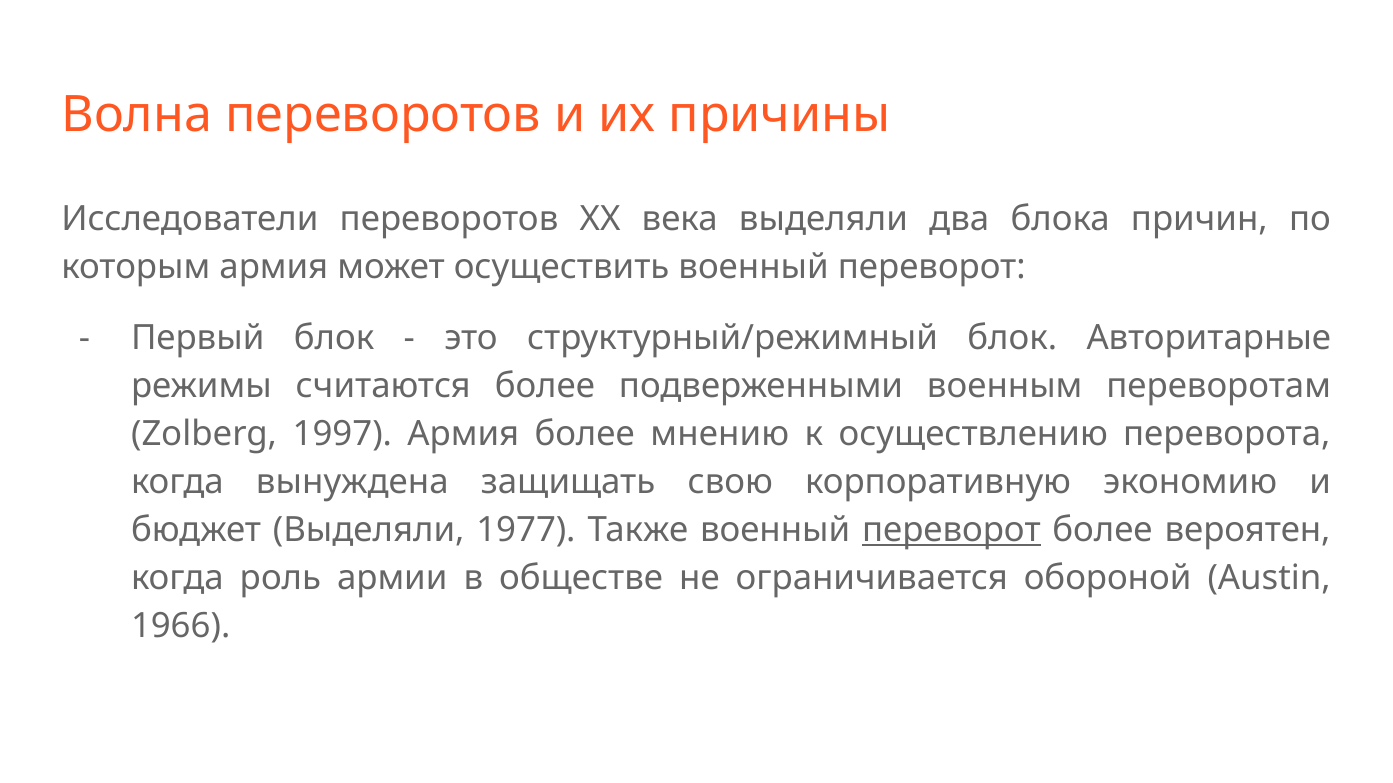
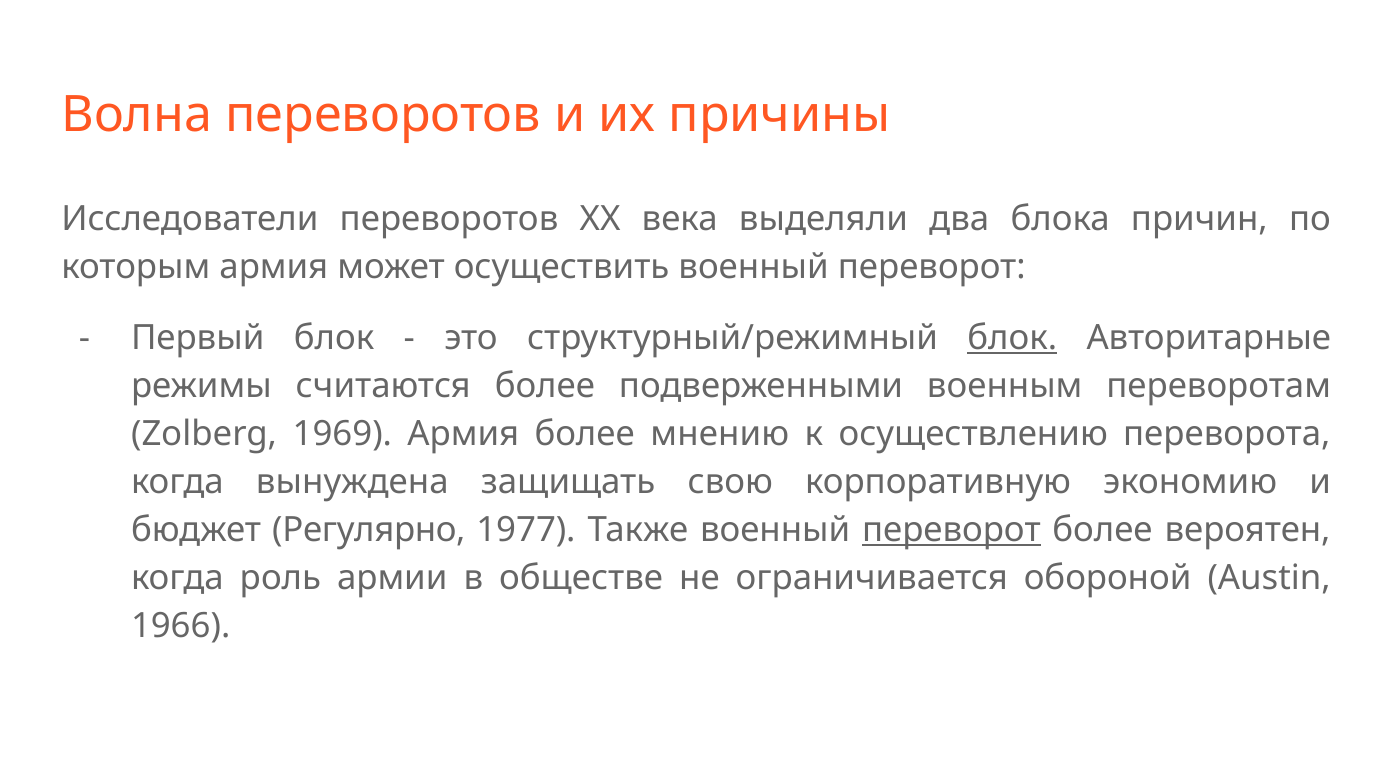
блок at (1012, 338) underline: none -> present
1997: 1997 -> 1969
бюджет Выделяли: Выделяли -> Регулярно
